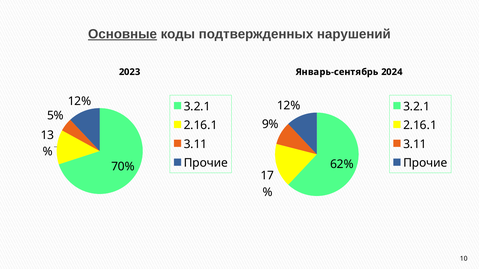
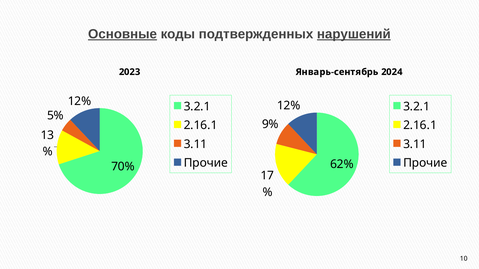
нарушений underline: none -> present
